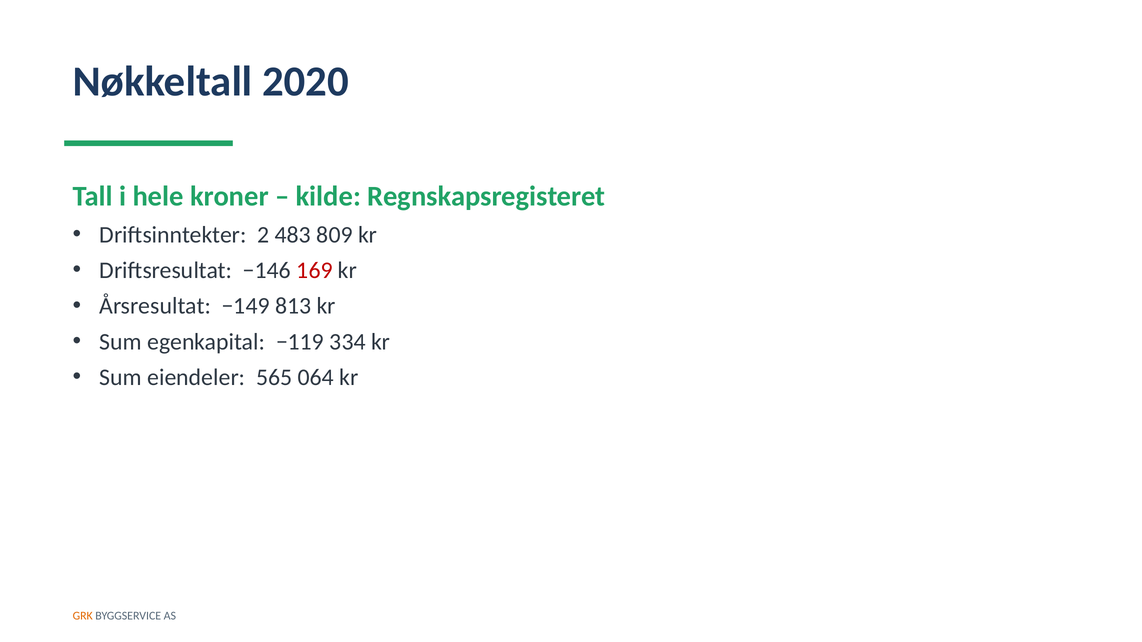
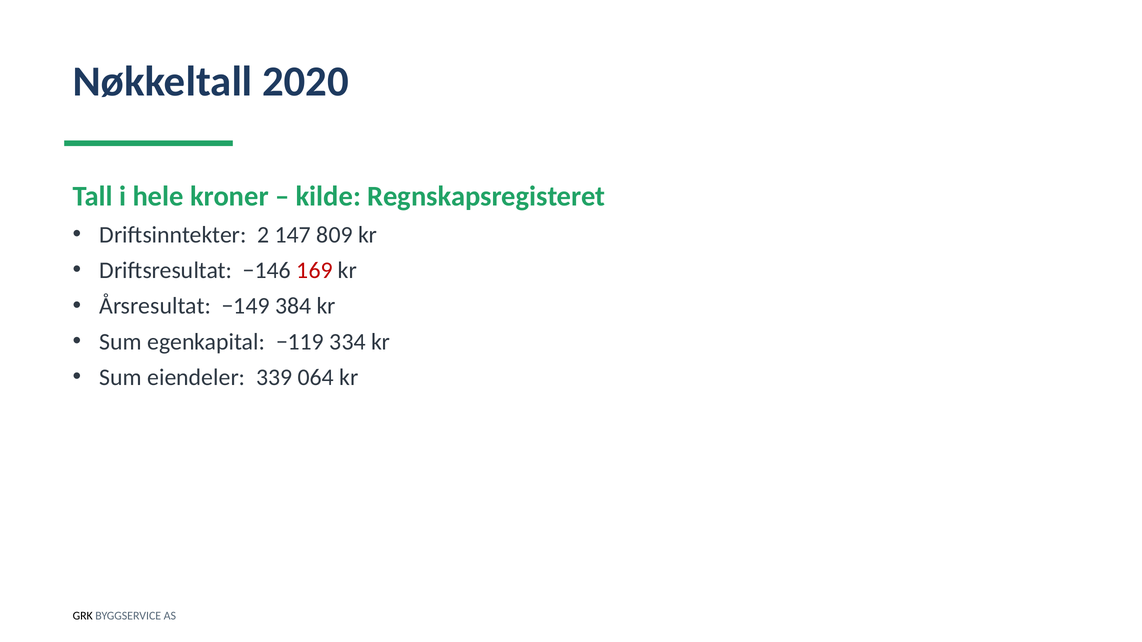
483: 483 -> 147
813: 813 -> 384
565: 565 -> 339
GRK colour: orange -> black
